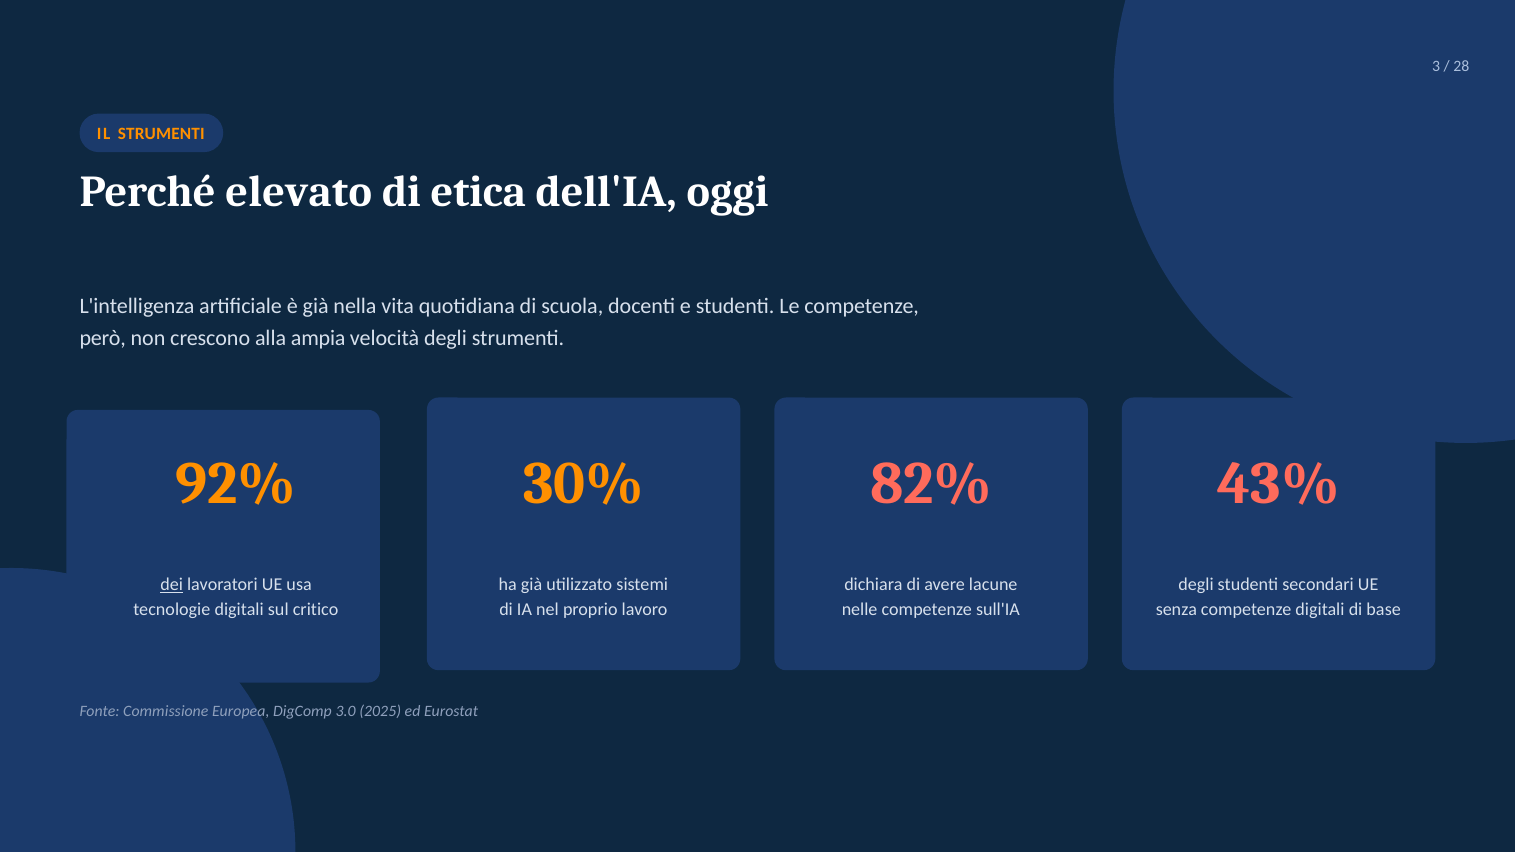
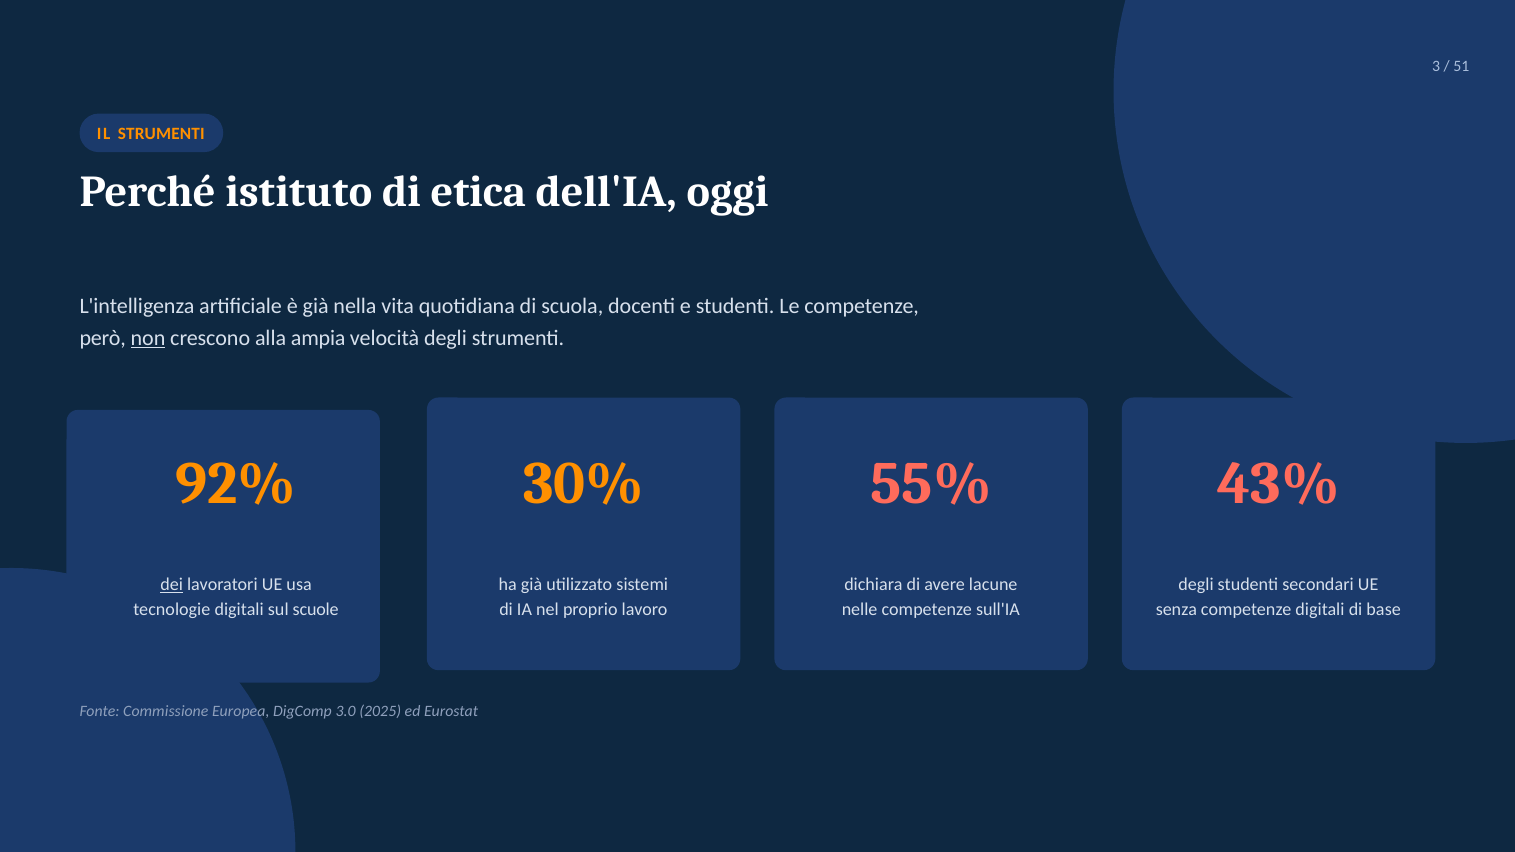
28: 28 -> 51
elevato: elevato -> istituto
non underline: none -> present
82%: 82% -> 55%
critico: critico -> scuole
